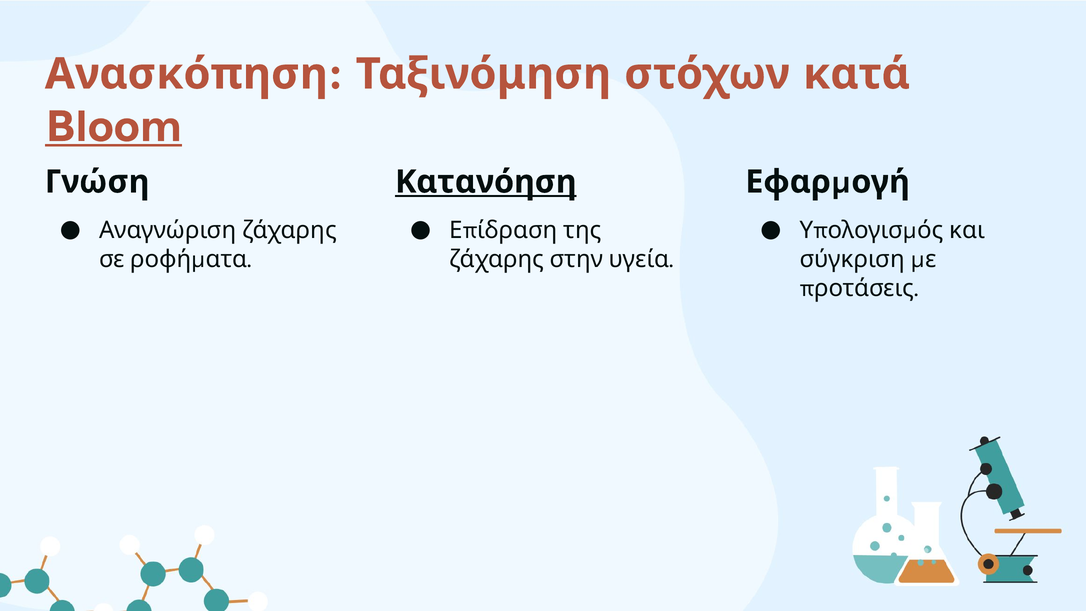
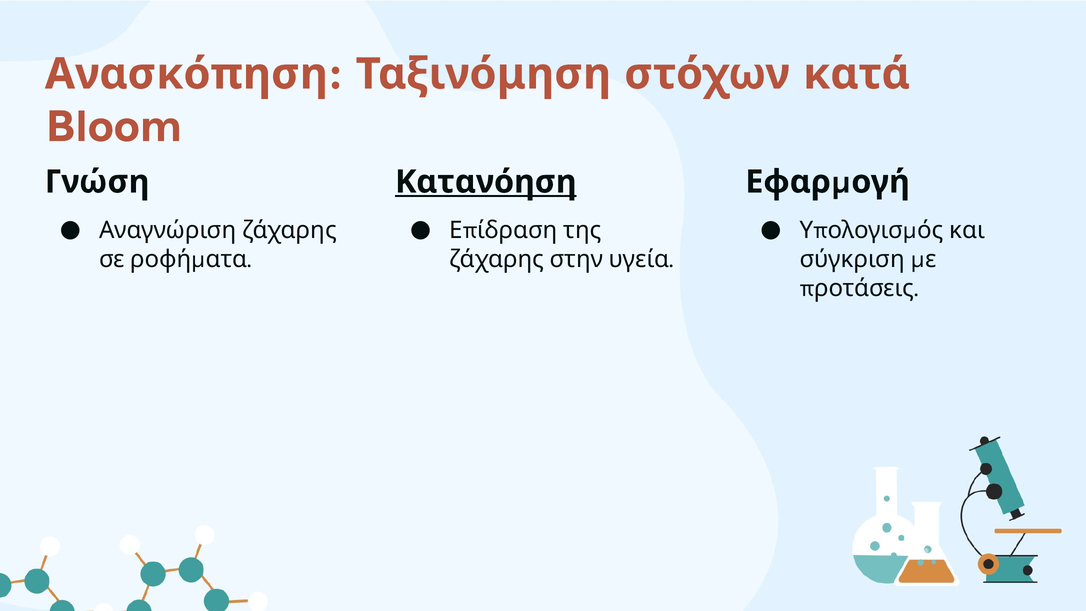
Bloom underline: present -> none
